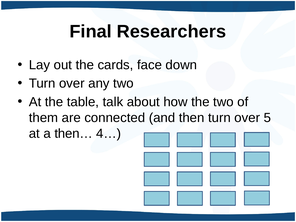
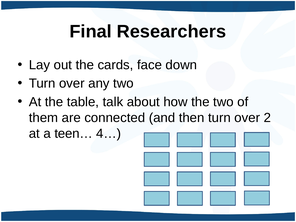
5: 5 -> 2
then…: then… -> teen…
